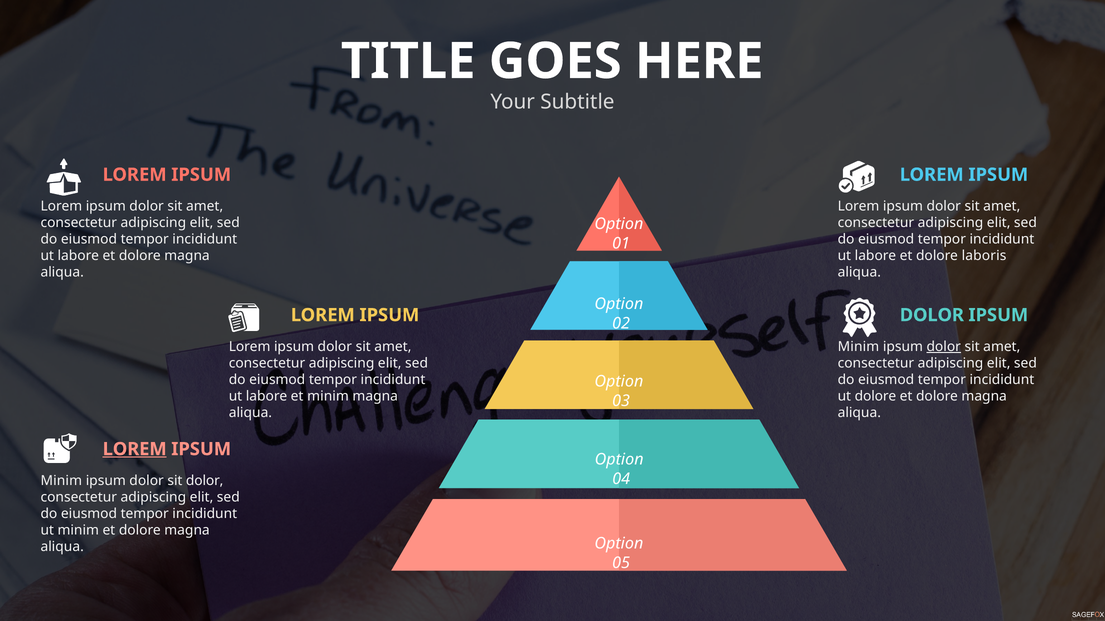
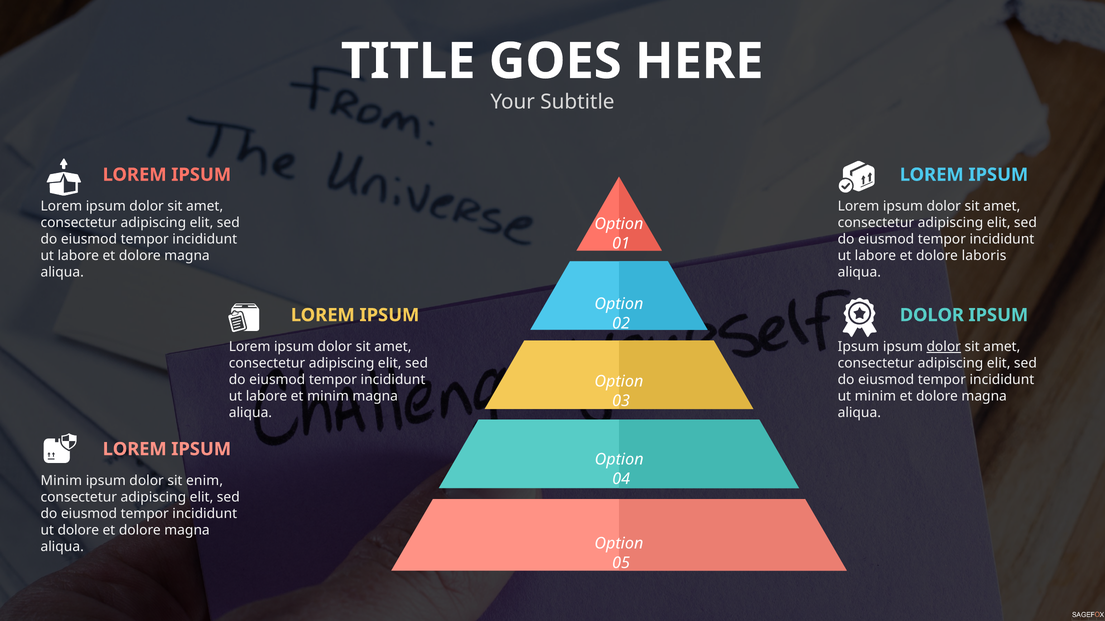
Minim at (858, 347): Minim -> Ipsum
ut dolore: dolore -> minim
LOREM at (135, 450) underline: present -> none
sit dolor: dolor -> enim
ut minim: minim -> dolore
